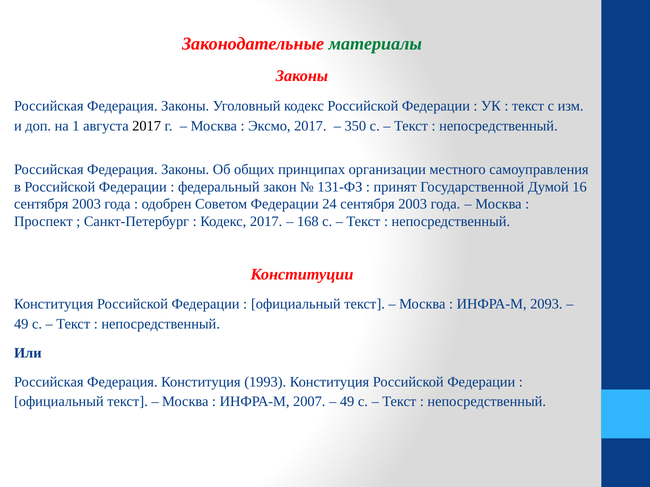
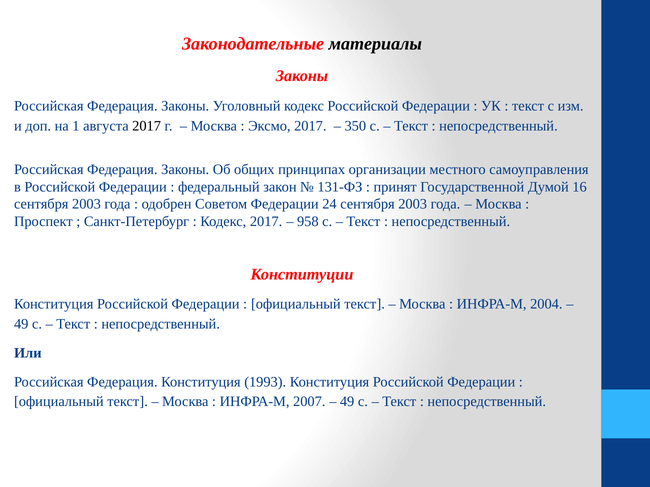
материалы colour: green -> black
168: 168 -> 958
2093: 2093 -> 2004
